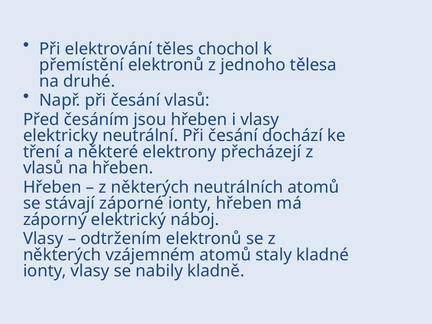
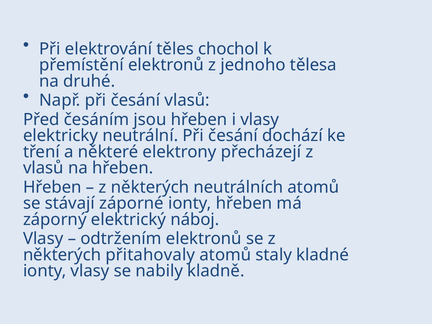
vzájemném: vzájemném -> přitahovaly
